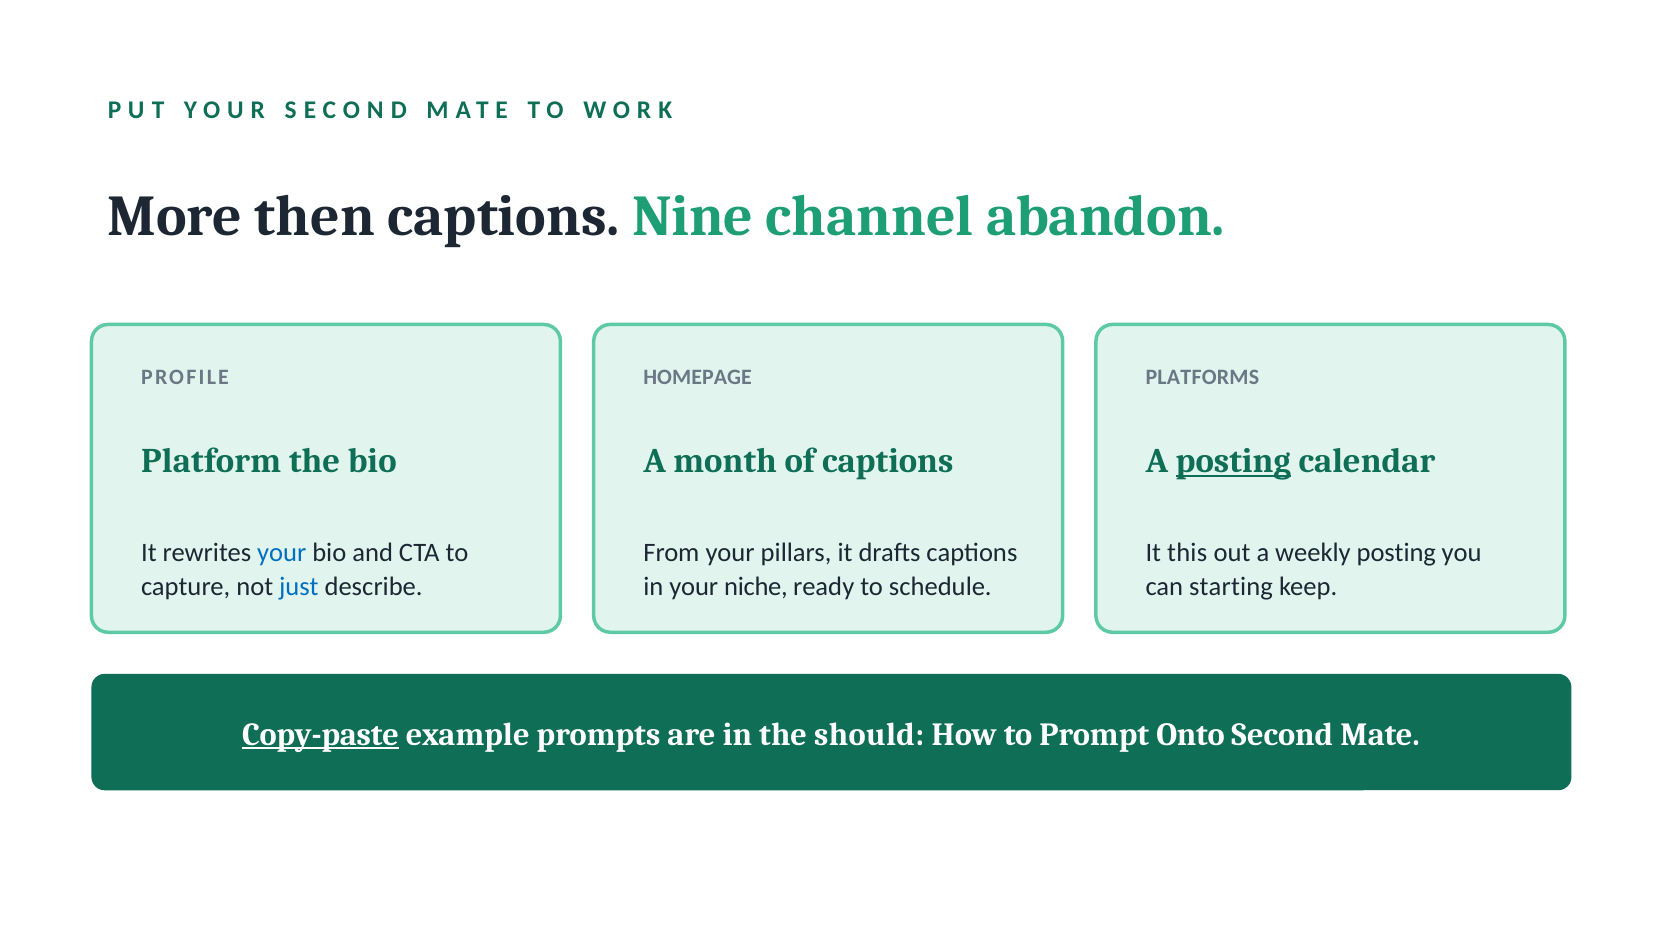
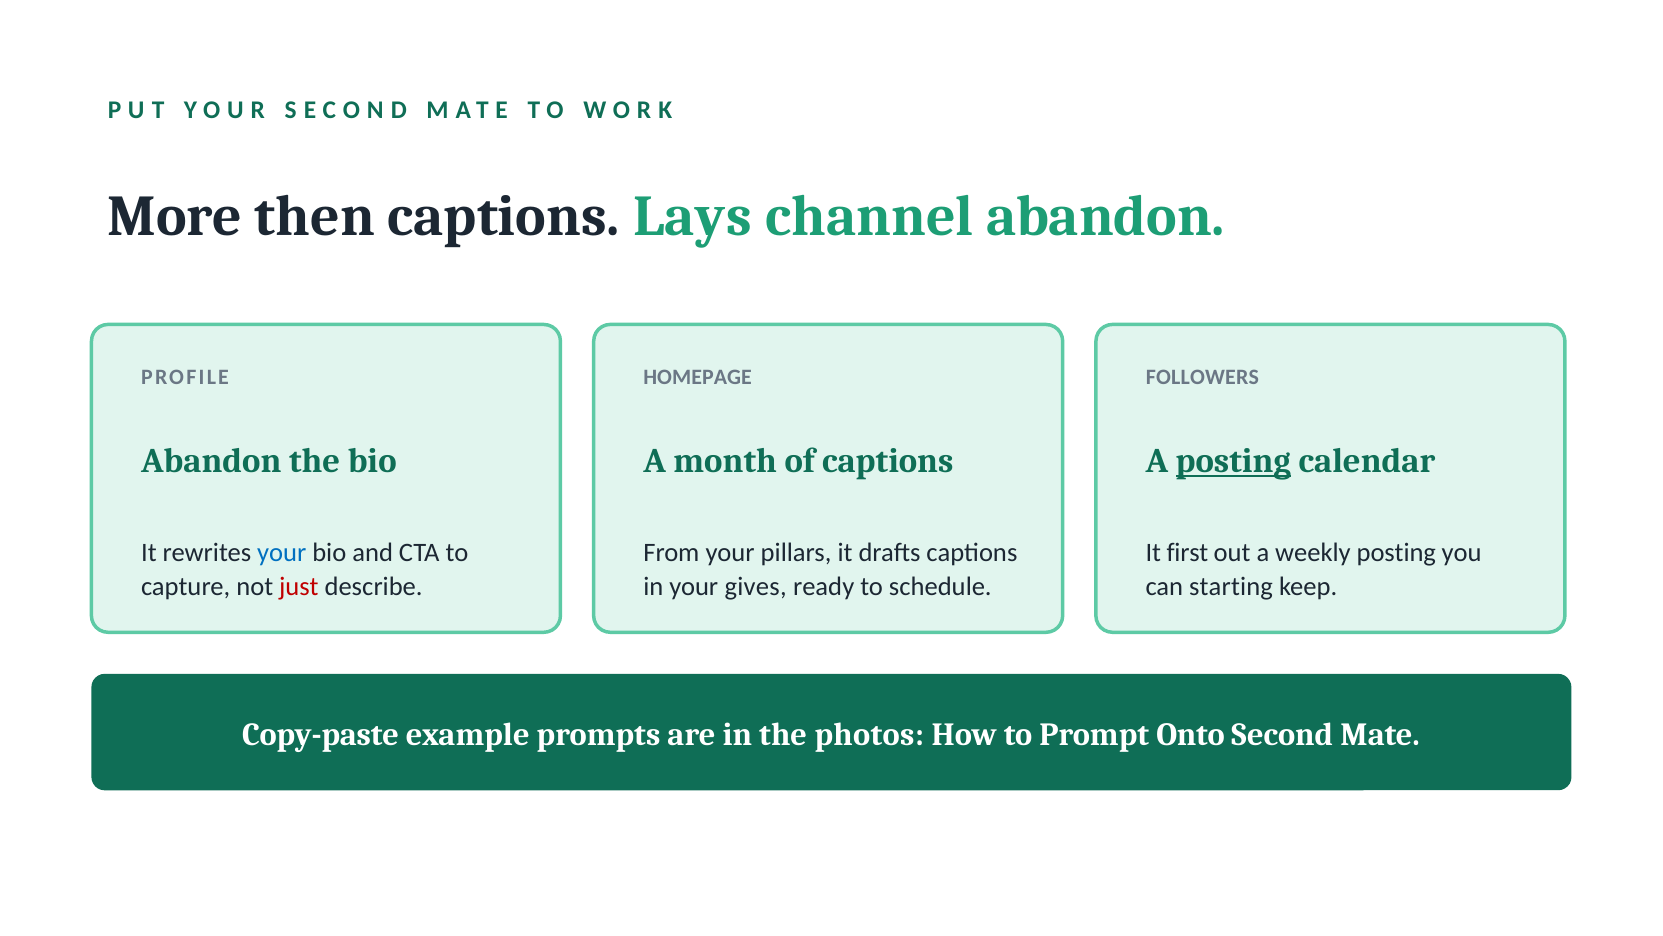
Nine: Nine -> Lays
PLATFORMS: PLATFORMS -> FOLLOWERS
Platform at (211, 461): Platform -> Abandon
this: this -> first
just colour: blue -> red
niche: niche -> gives
Copy-paste underline: present -> none
should: should -> photos
